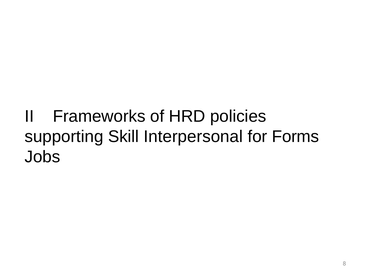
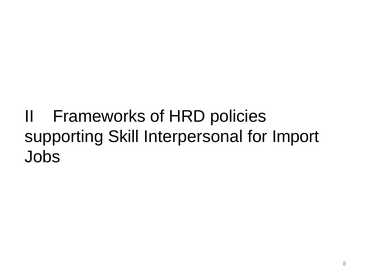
Forms: Forms -> Import
